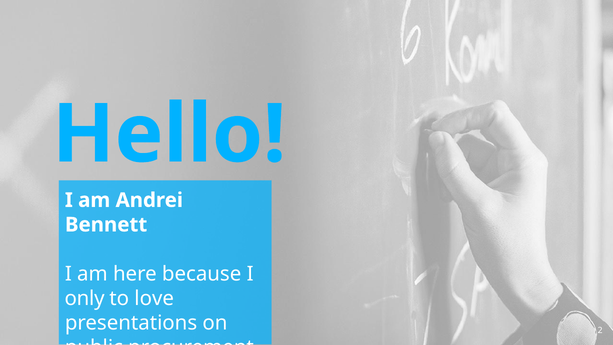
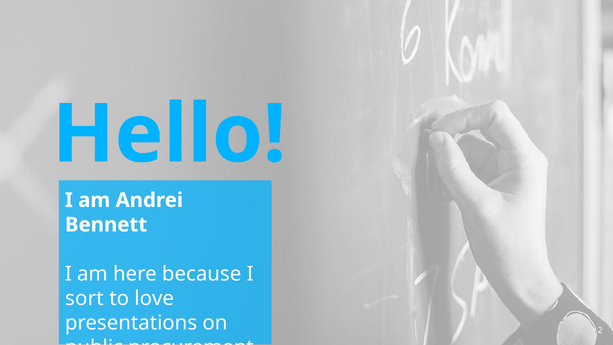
only: only -> sort
